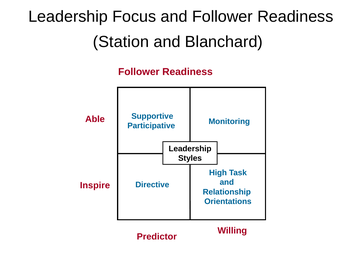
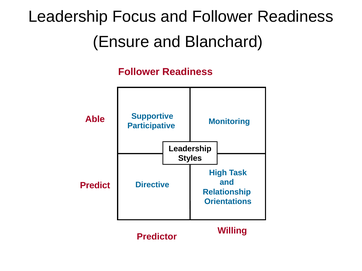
Station: Station -> Ensure
Inspire: Inspire -> Predict
